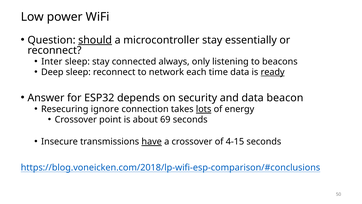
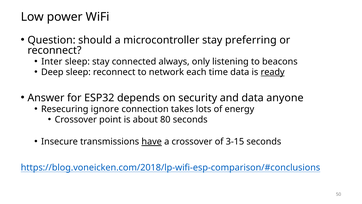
should underline: present -> none
essentially: essentially -> preferring
beacon: beacon -> anyone
lots underline: present -> none
69: 69 -> 80
4-15: 4-15 -> 3-15
